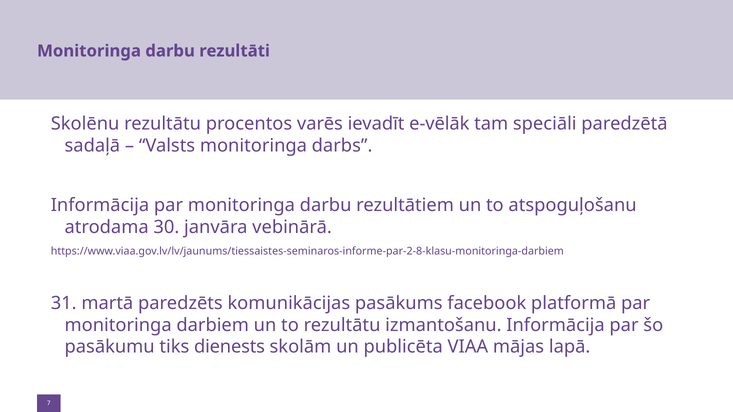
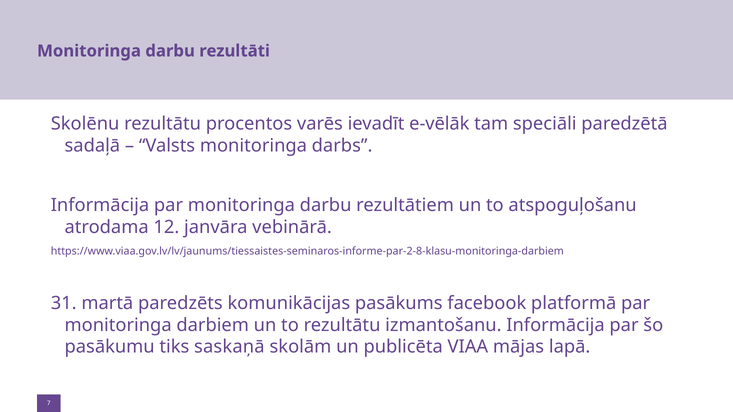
30: 30 -> 12
dienests: dienests -> saskaņā
